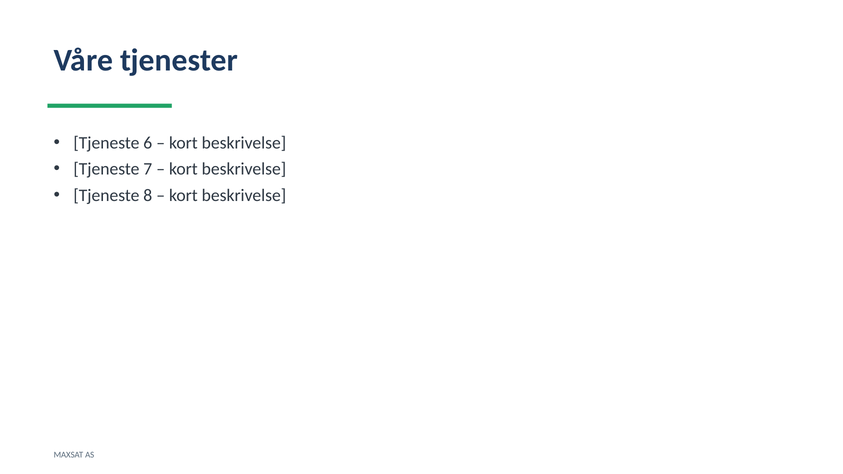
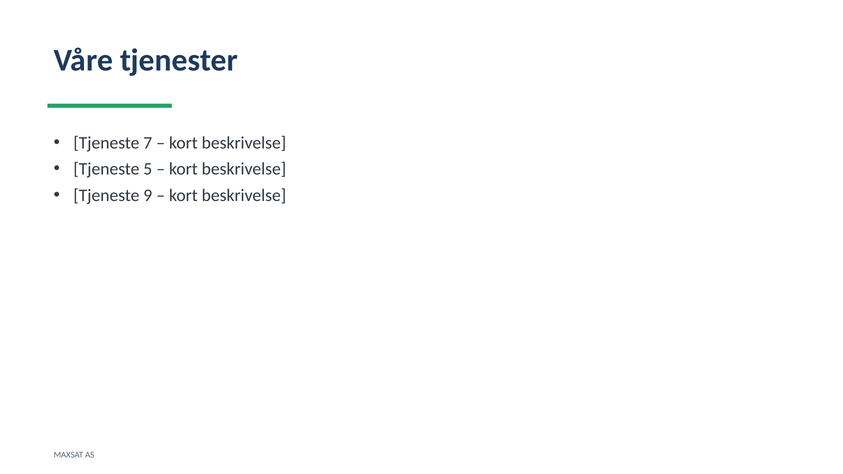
6: 6 -> 7
7: 7 -> 5
8: 8 -> 9
